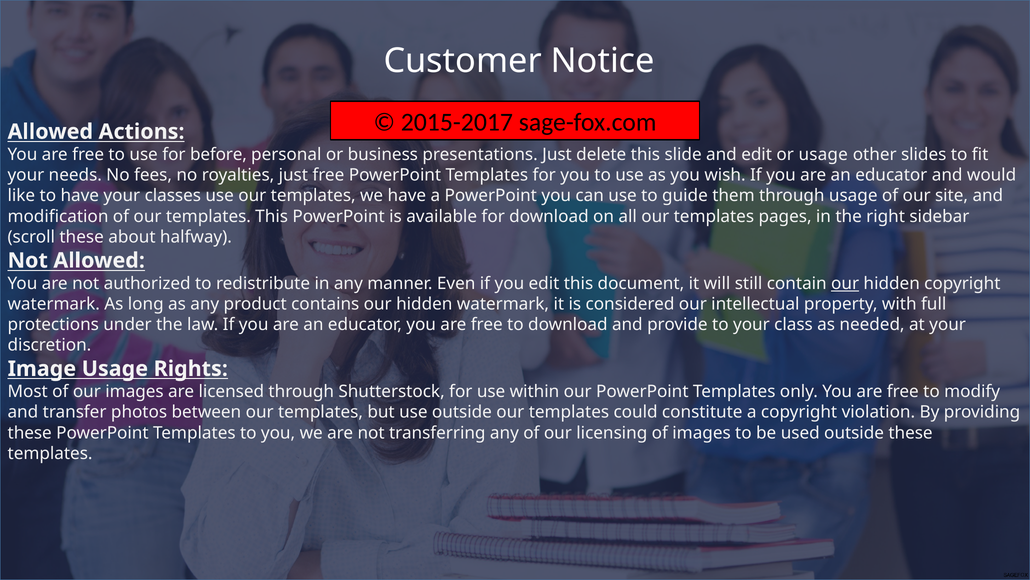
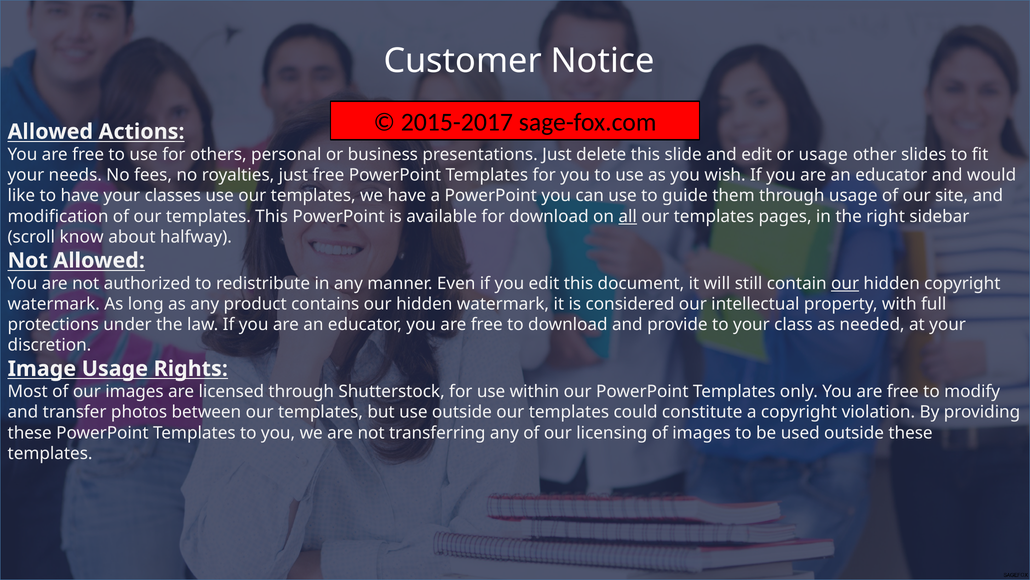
before: before -> others
all underline: none -> present
scroll these: these -> know
